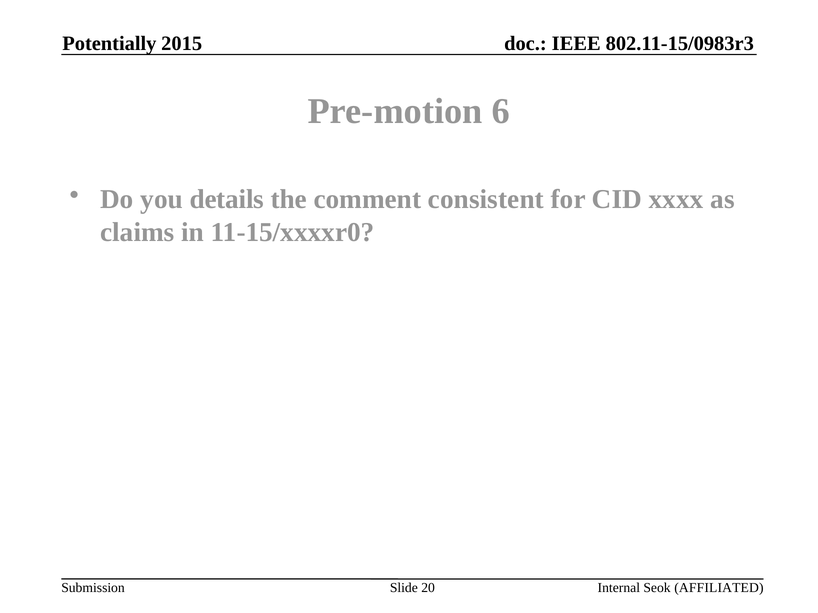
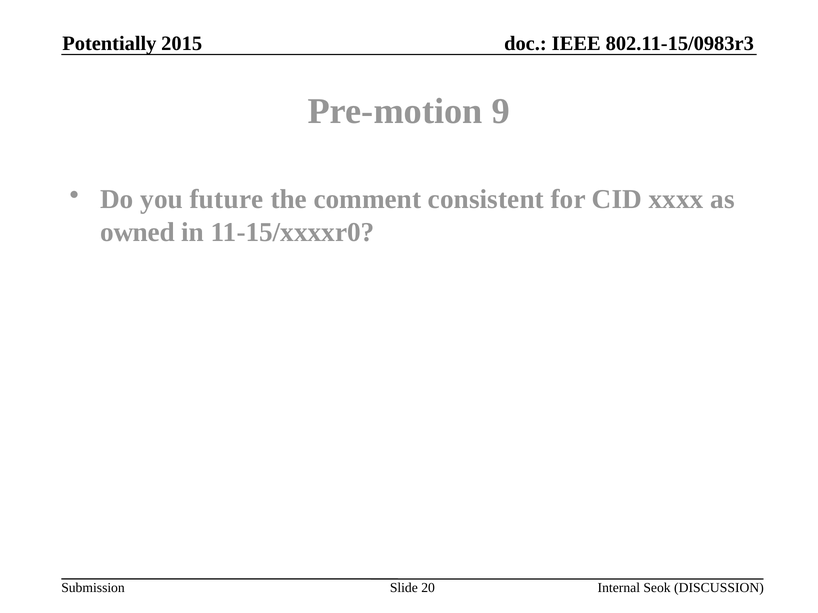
6: 6 -> 9
details: details -> future
claims: claims -> owned
AFFILIATED: AFFILIATED -> DISCUSSION
